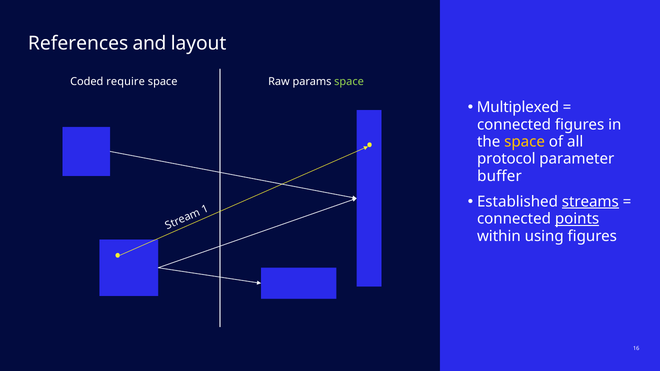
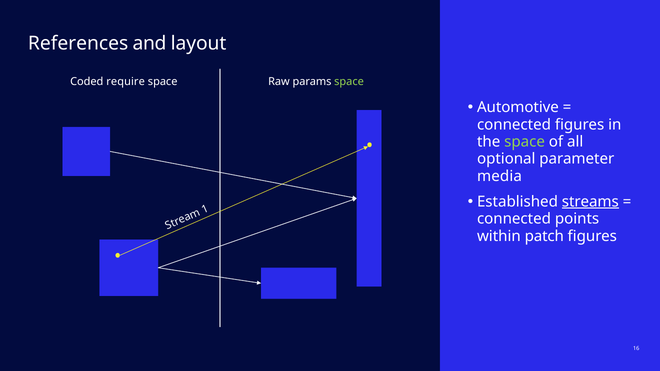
Multiplexed: Multiplexed -> Automotive
space at (525, 142) colour: yellow -> light green
protocol: protocol -> optional
buffer: buffer -> media
points underline: present -> none
using: using -> patch
